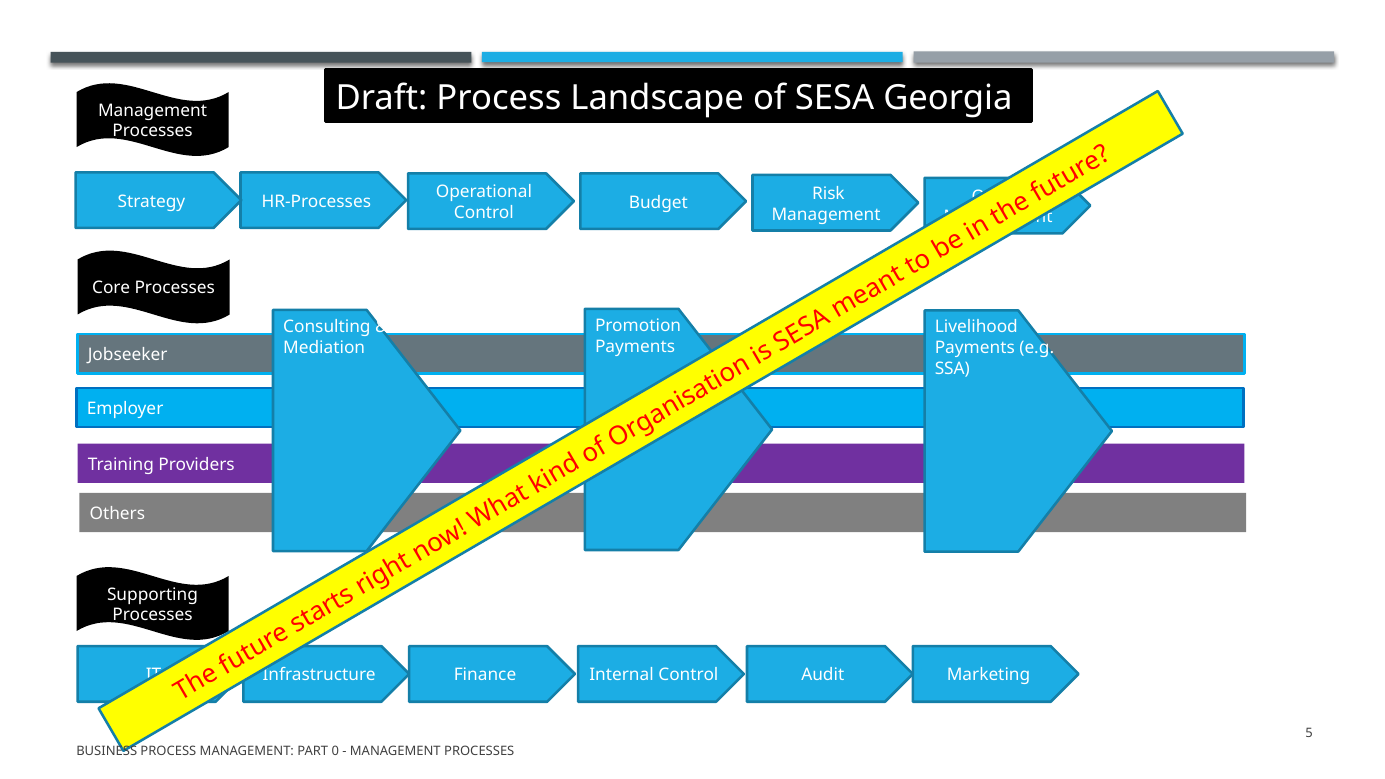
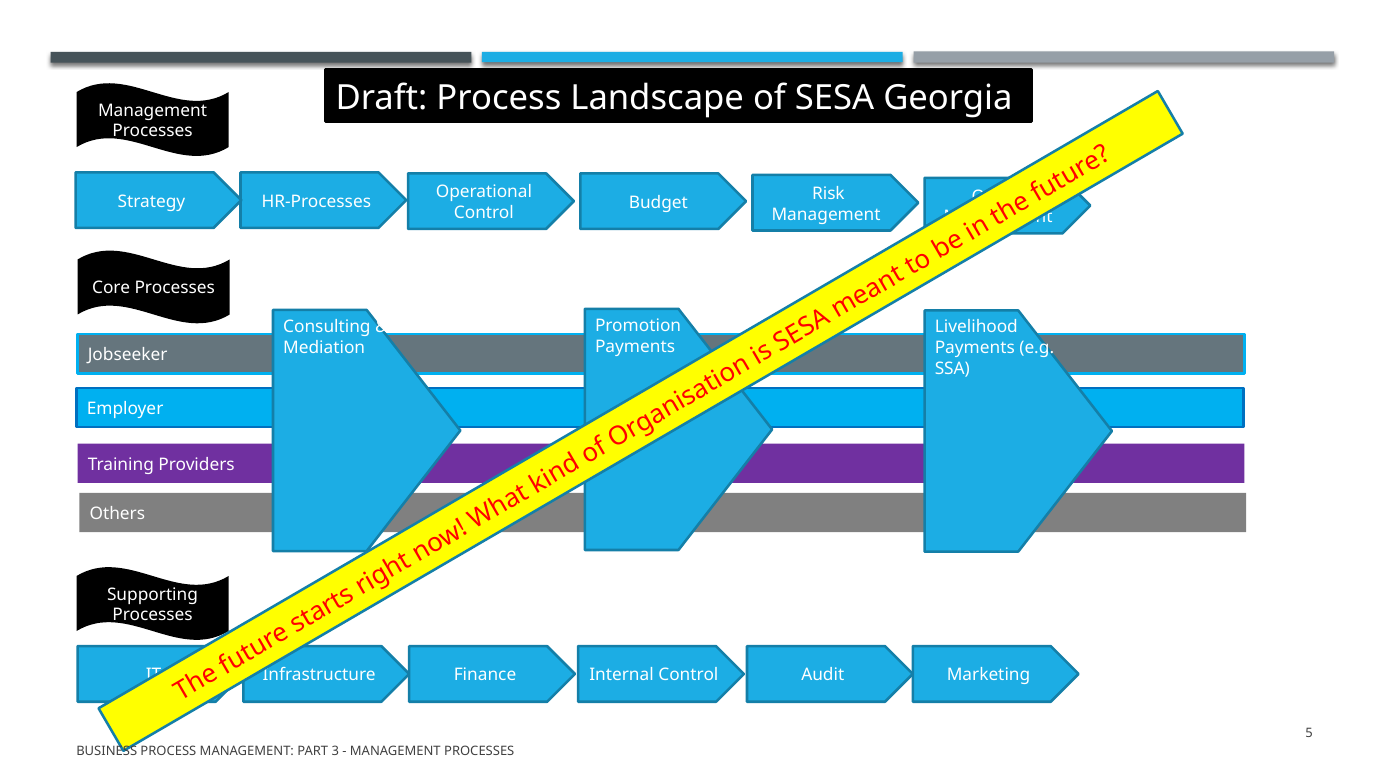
0: 0 -> 3
